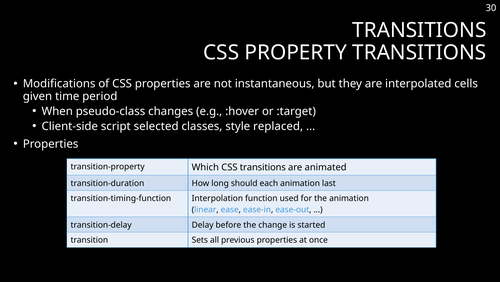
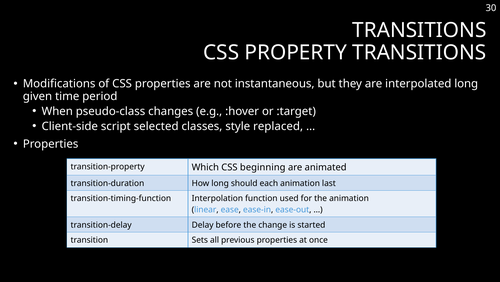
interpolated cells: cells -> long
CSS transitions: transitions -> beginning
